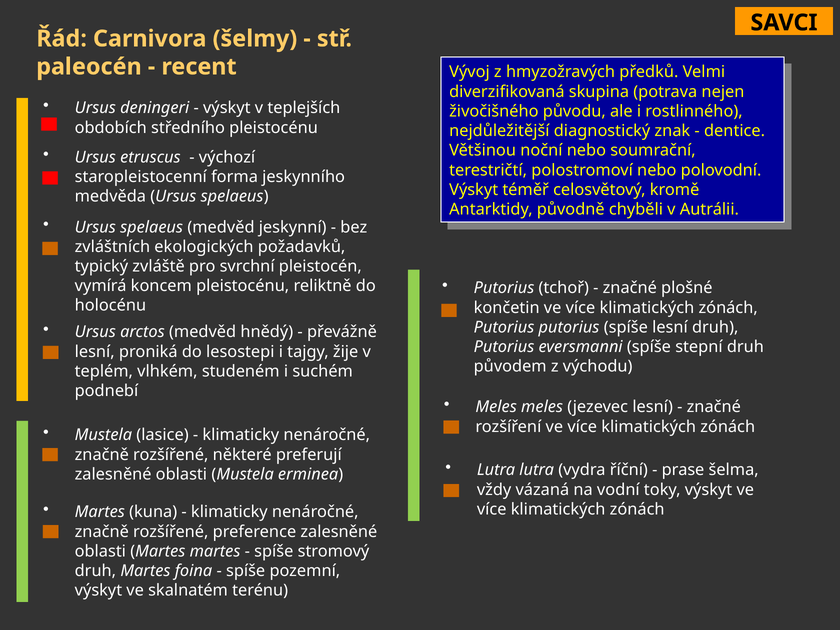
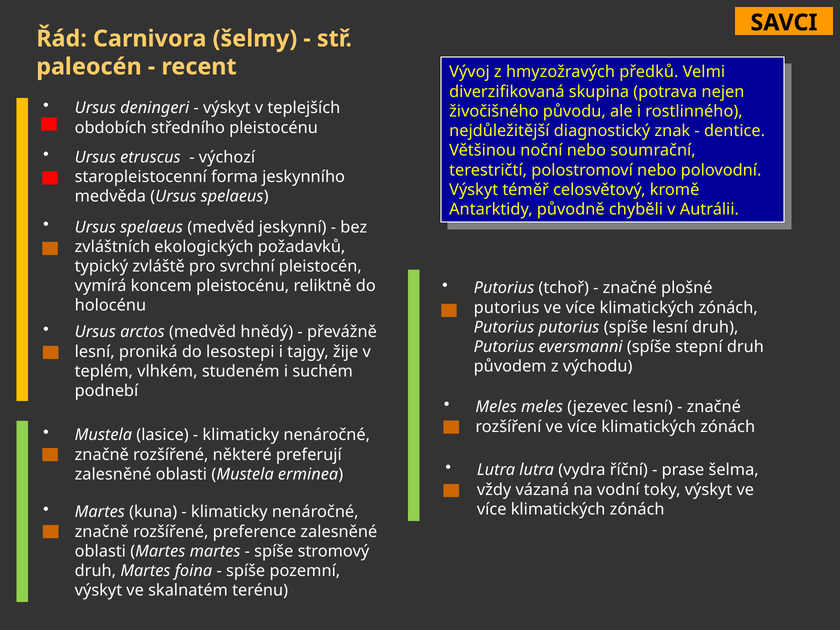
končetin at (507, 308): končetin -> putorius
